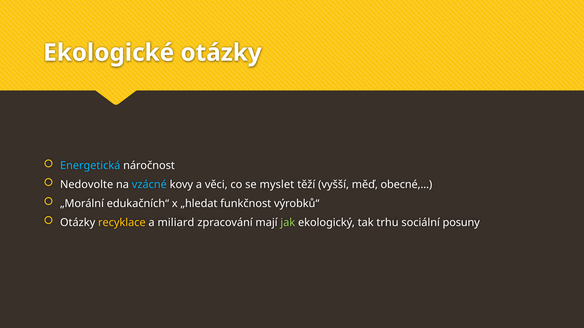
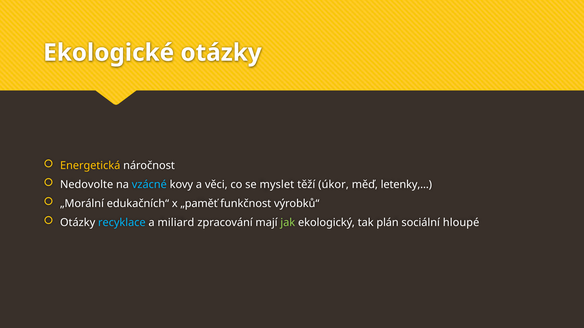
Energetická colour: light blue -> yellow
vyšší: vyšší -> úkor
obecné: obecné -> letenky
„hledat: „hledat -> „paměť
recyklace colour: yellow -> light blue
trhu: trhu -> plán
posuny: posuny -> hloupé
